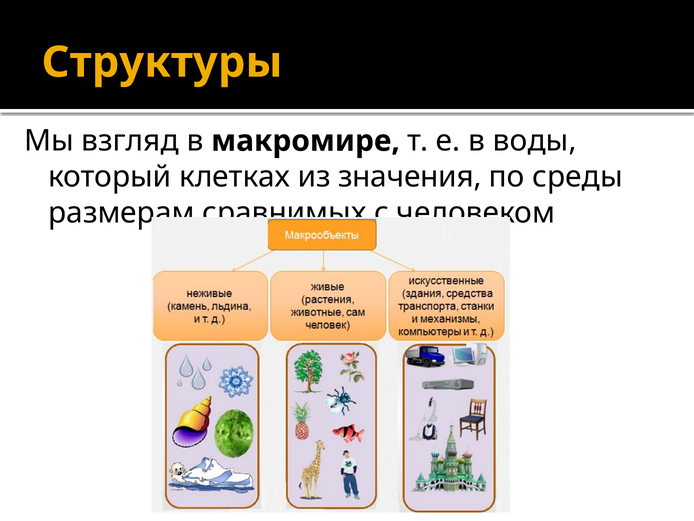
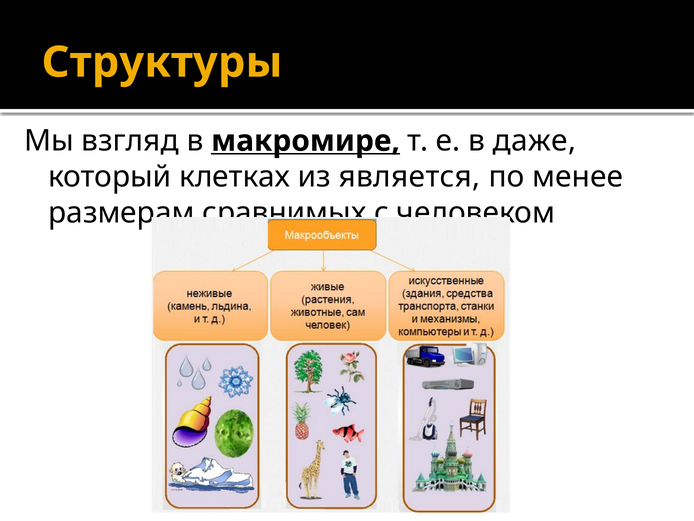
макромире underline: none -> present
воды: воды -> даже
значения: значения -> является
среды: среды -> менее
